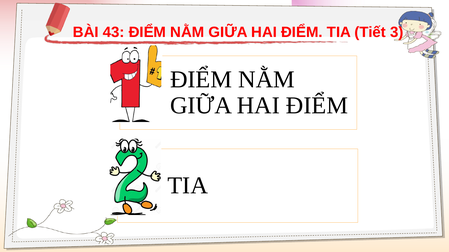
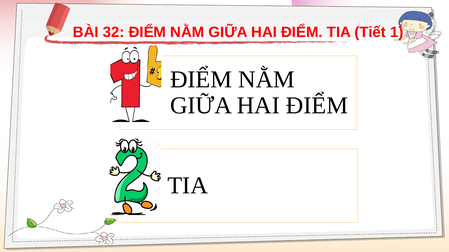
43: 43 -> 32
3: 3 -> 1
